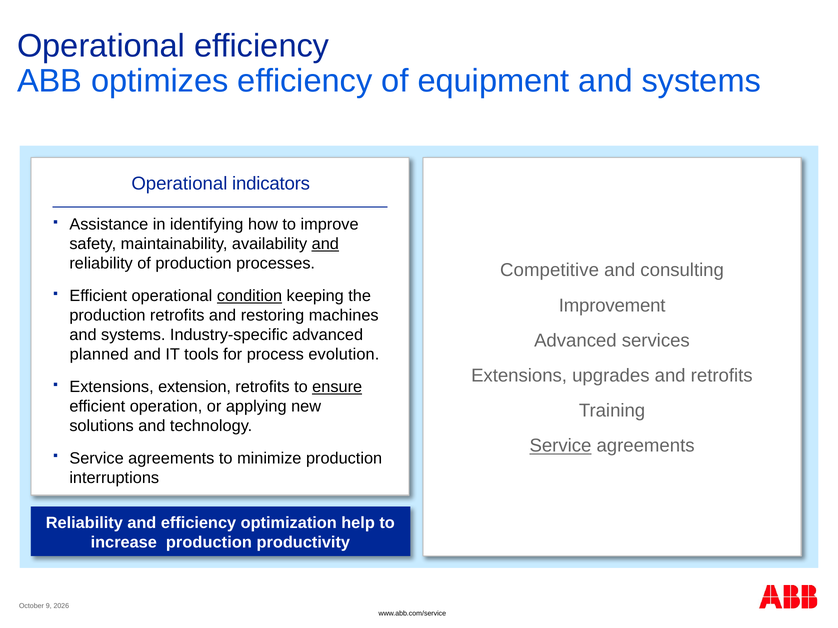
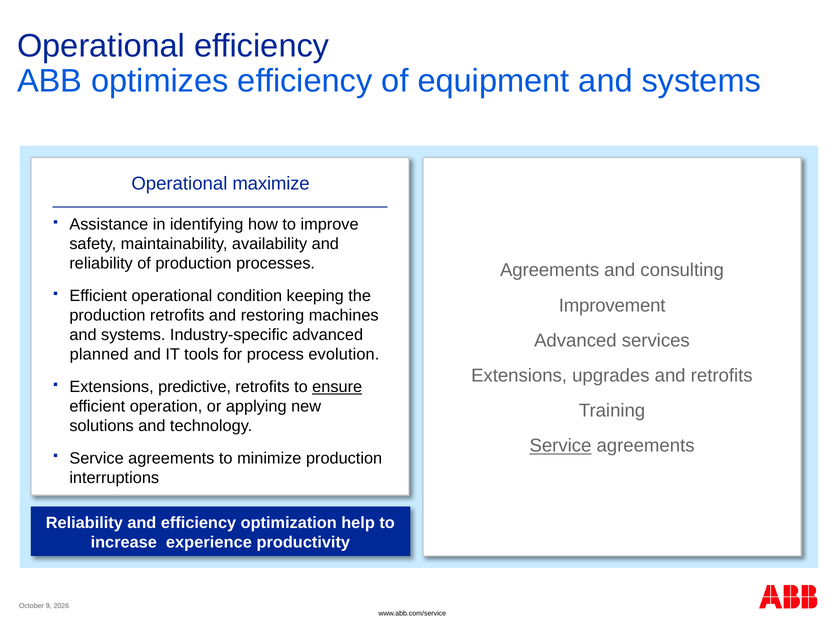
indicators: indicators -> maximize
and at (325, 244) underline: present -> none
Competitive at (550, 271): Competitive -> Agreements
condition underline: present -> none
extension: extension -> predictive
increase production: production -> experience
